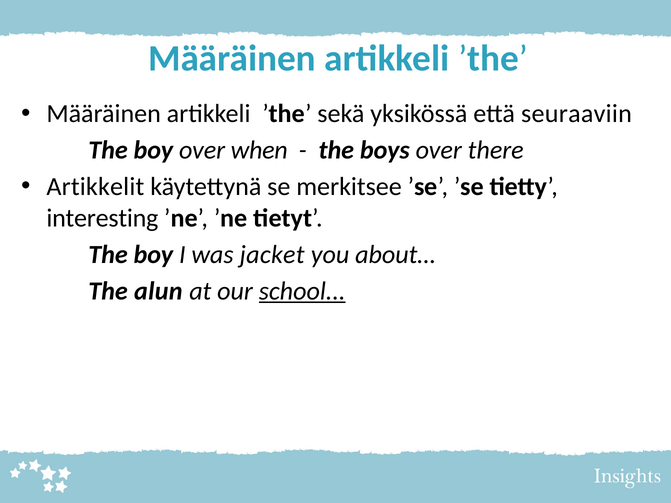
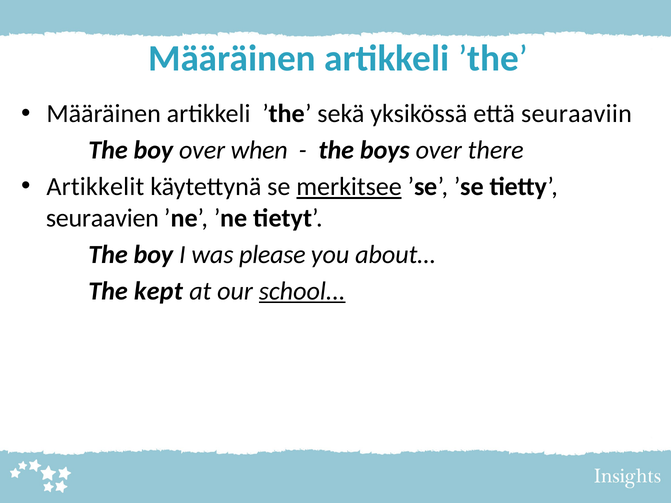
merkitsee underline: none -> present
interesting: interesting -> seuraavien
jacket: jacket -> please
alun: alun -> kept
